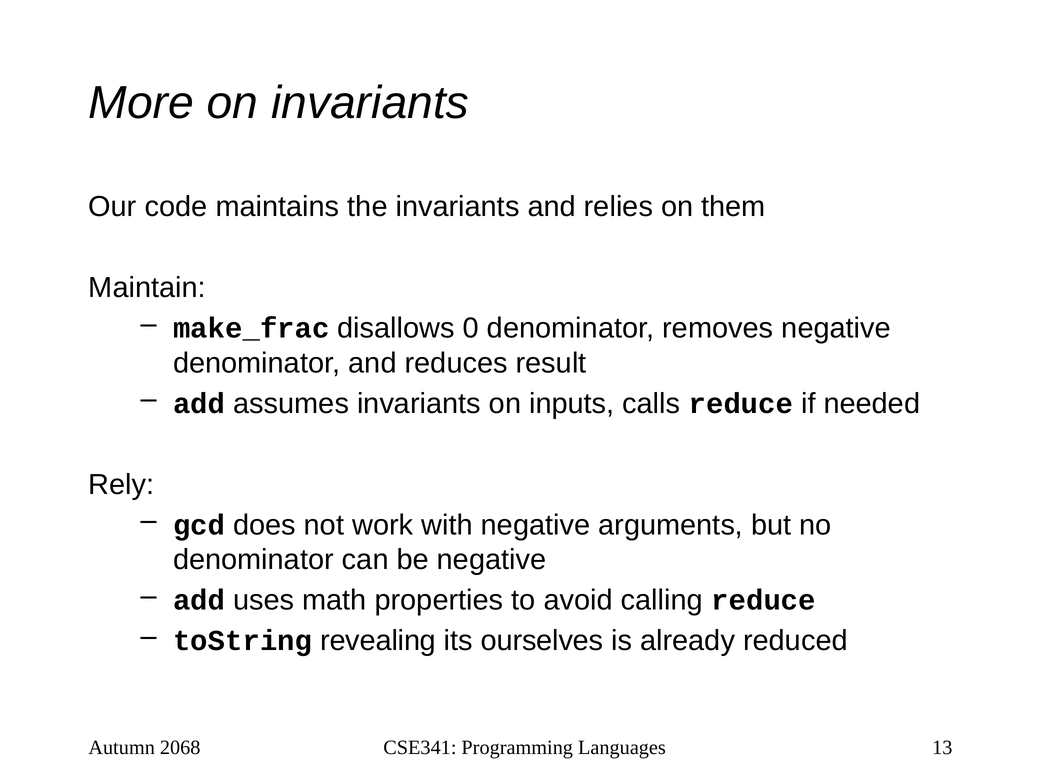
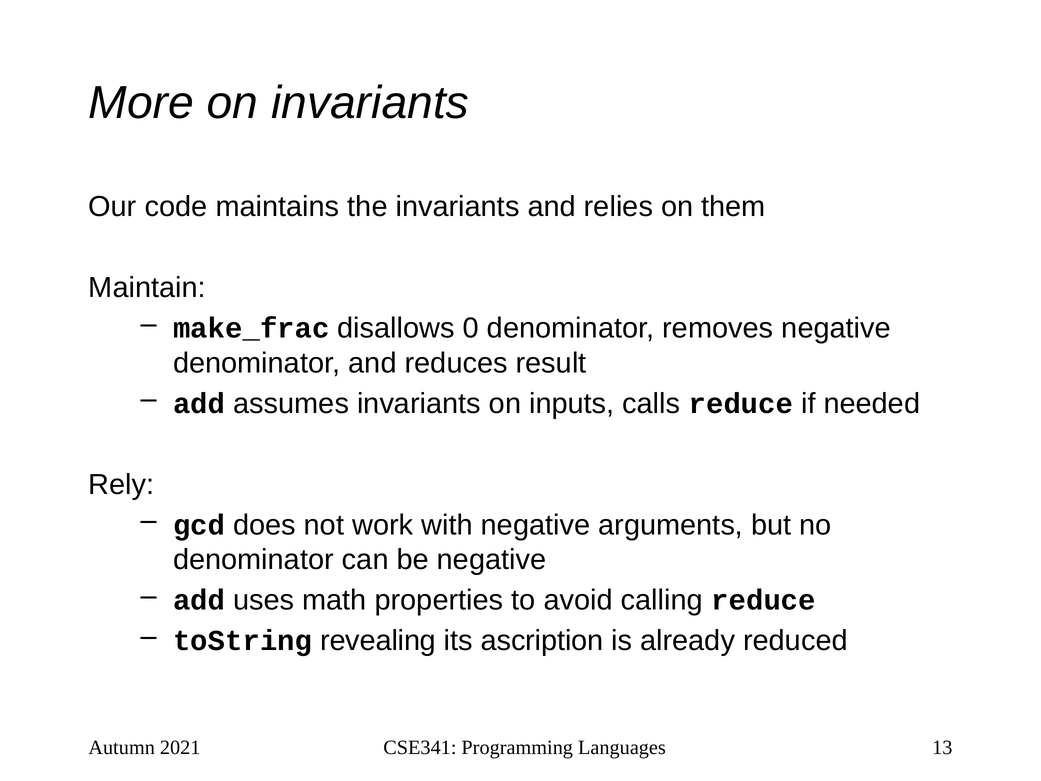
ourselves: ourselves -> ascription
2068: 2068 -> 2021
